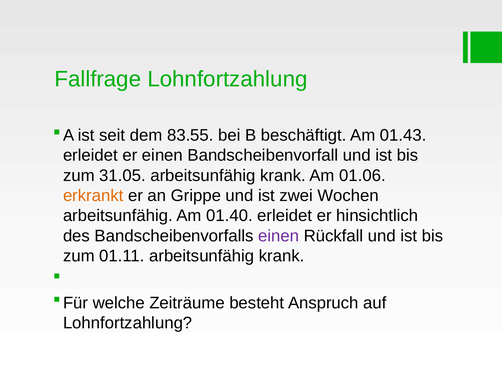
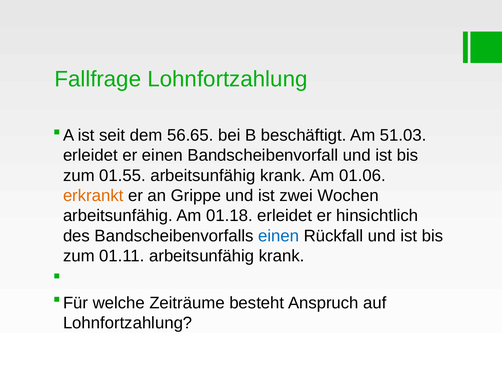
83.55: 83.55 -> 56.65
01.43: 01.43 -> 51.03
31.05: 31.05 -> 01.55
01.40: 01.40 -> 01.18
einen at (279, 236) colour: purple -> blue
